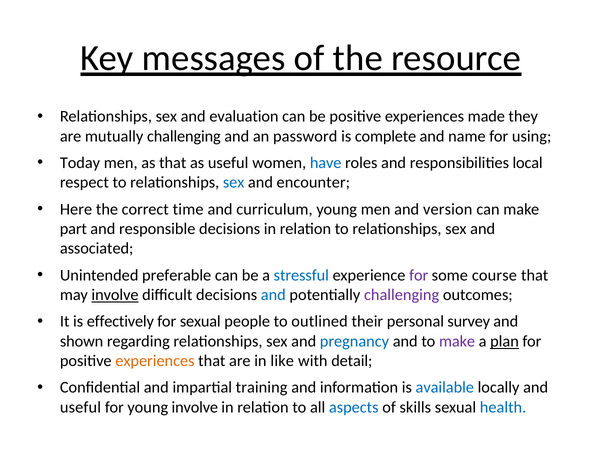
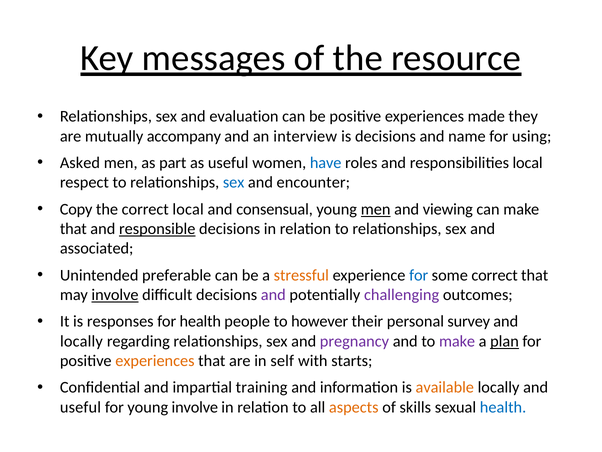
mutually challenging: challenging -> accompany
password: password -> interview
is complete: complete -> decisions
Today: Today -> Asked
as that: that -> part
Here: Here -> Copy
correct time: time -> local
curriculum: curriculum -> consensual
men at (376, 209) underline: none -> present
version: version -> viewing
part at (73, 229): part -> that
responsible underline: none -> present
stressful colour: blue -> orange
for at (419, 275) colour: purple -> blue
some course: course -> correct
and at (273, 295) colour: blue -> purple
effectively: effectively -> responses
for sexual: sexual -> health
outlined: outlined -> however
shown at (82, 341): shown -> locally
pregnancy colour: blue -> purple
like: like -> self
detail: detail -> starts
available colour: blue -> orange
aspects colour: blue -> orange
